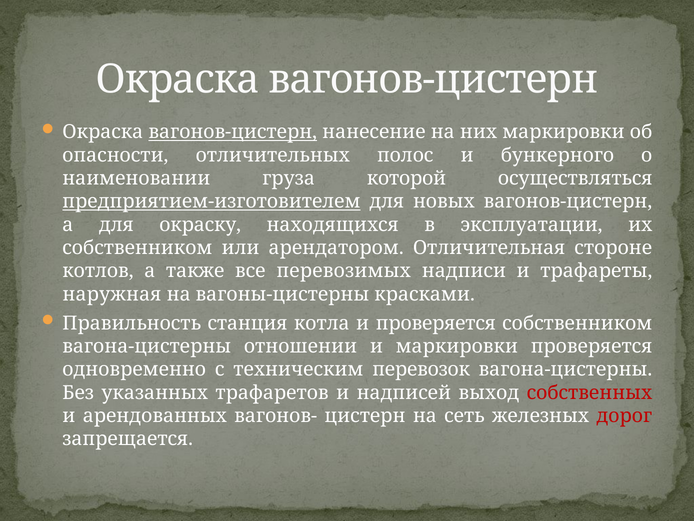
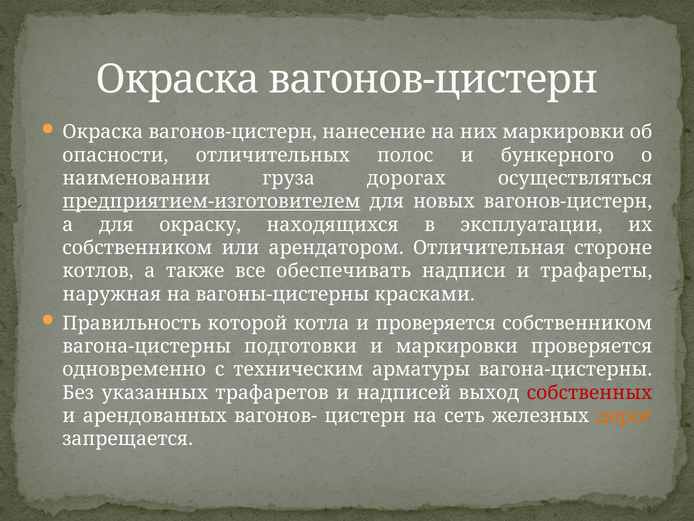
вагонов-цистерн at (233, 132) underline: present -> none
которой: которой -> дорогах
перевозимых: перевозимых -> обеспечивать
станция: станция -> которой
отношении: отношении -> подготовки
перевозок: перевозок -> арматуры
дорог colour: red -> orange
